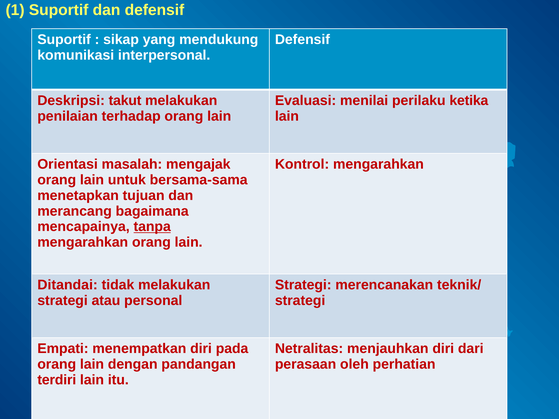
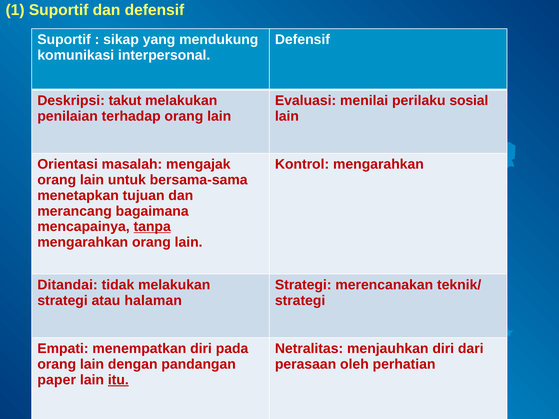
ketika: ketika -> sosial
personal: personal -> halaman
terdiri: terdiri -> paper
itu underline: none -> present
